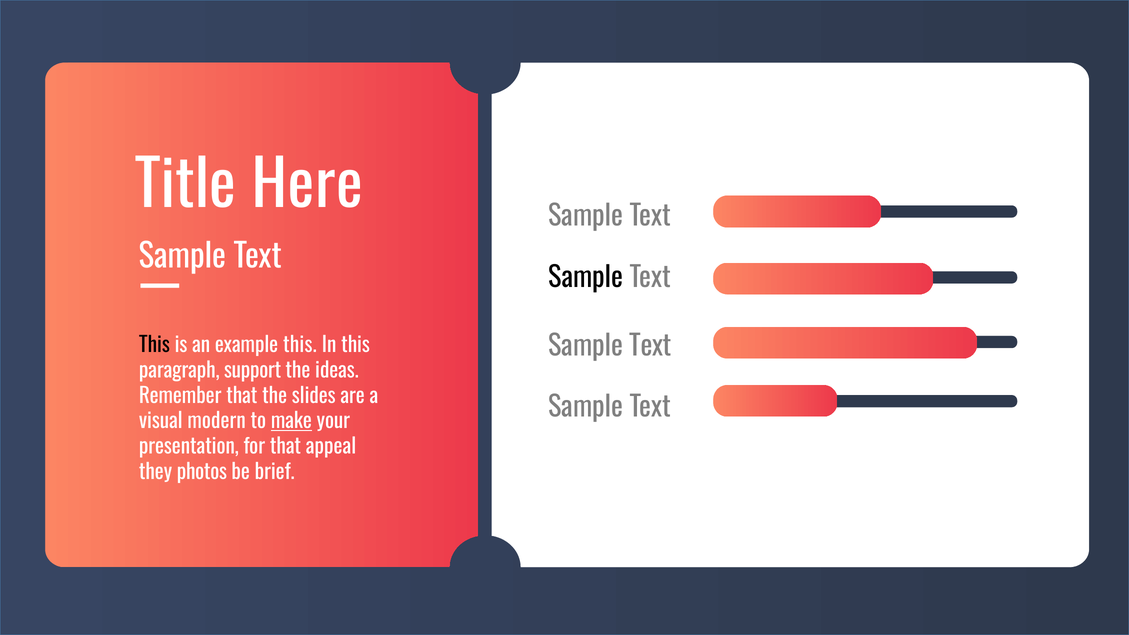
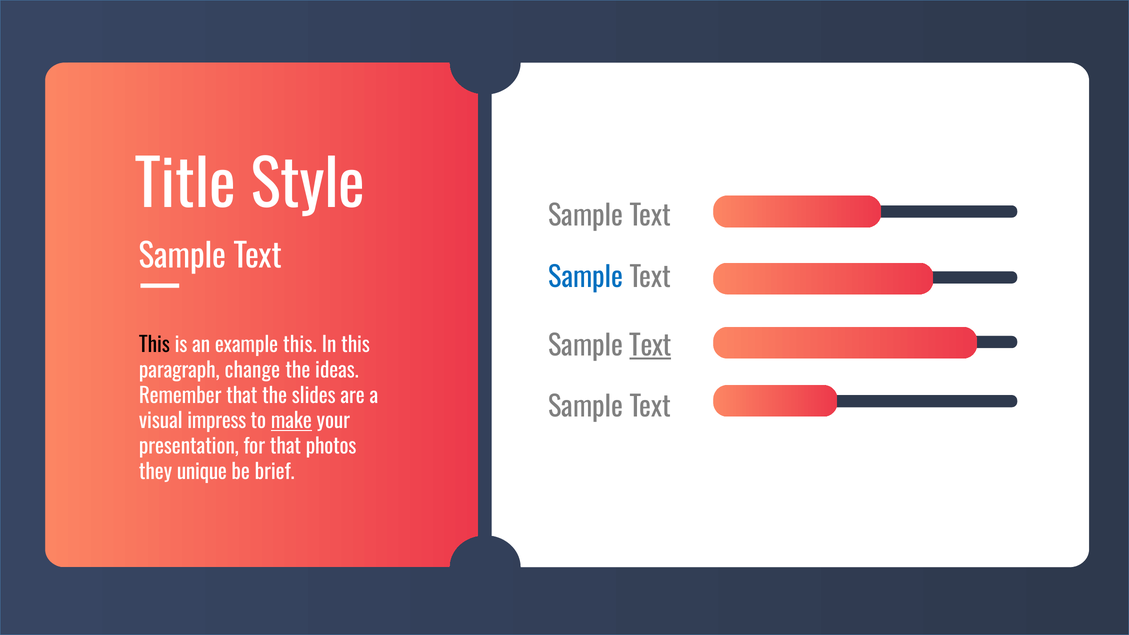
Here: Here -> Style
Sample at (586, 278) colour: black -> blue
Text at (650, 346) underline: none -> present
support: support -> change
modern: modern -> impress
appeal: appeal -> photos
photos: photos -> unique
